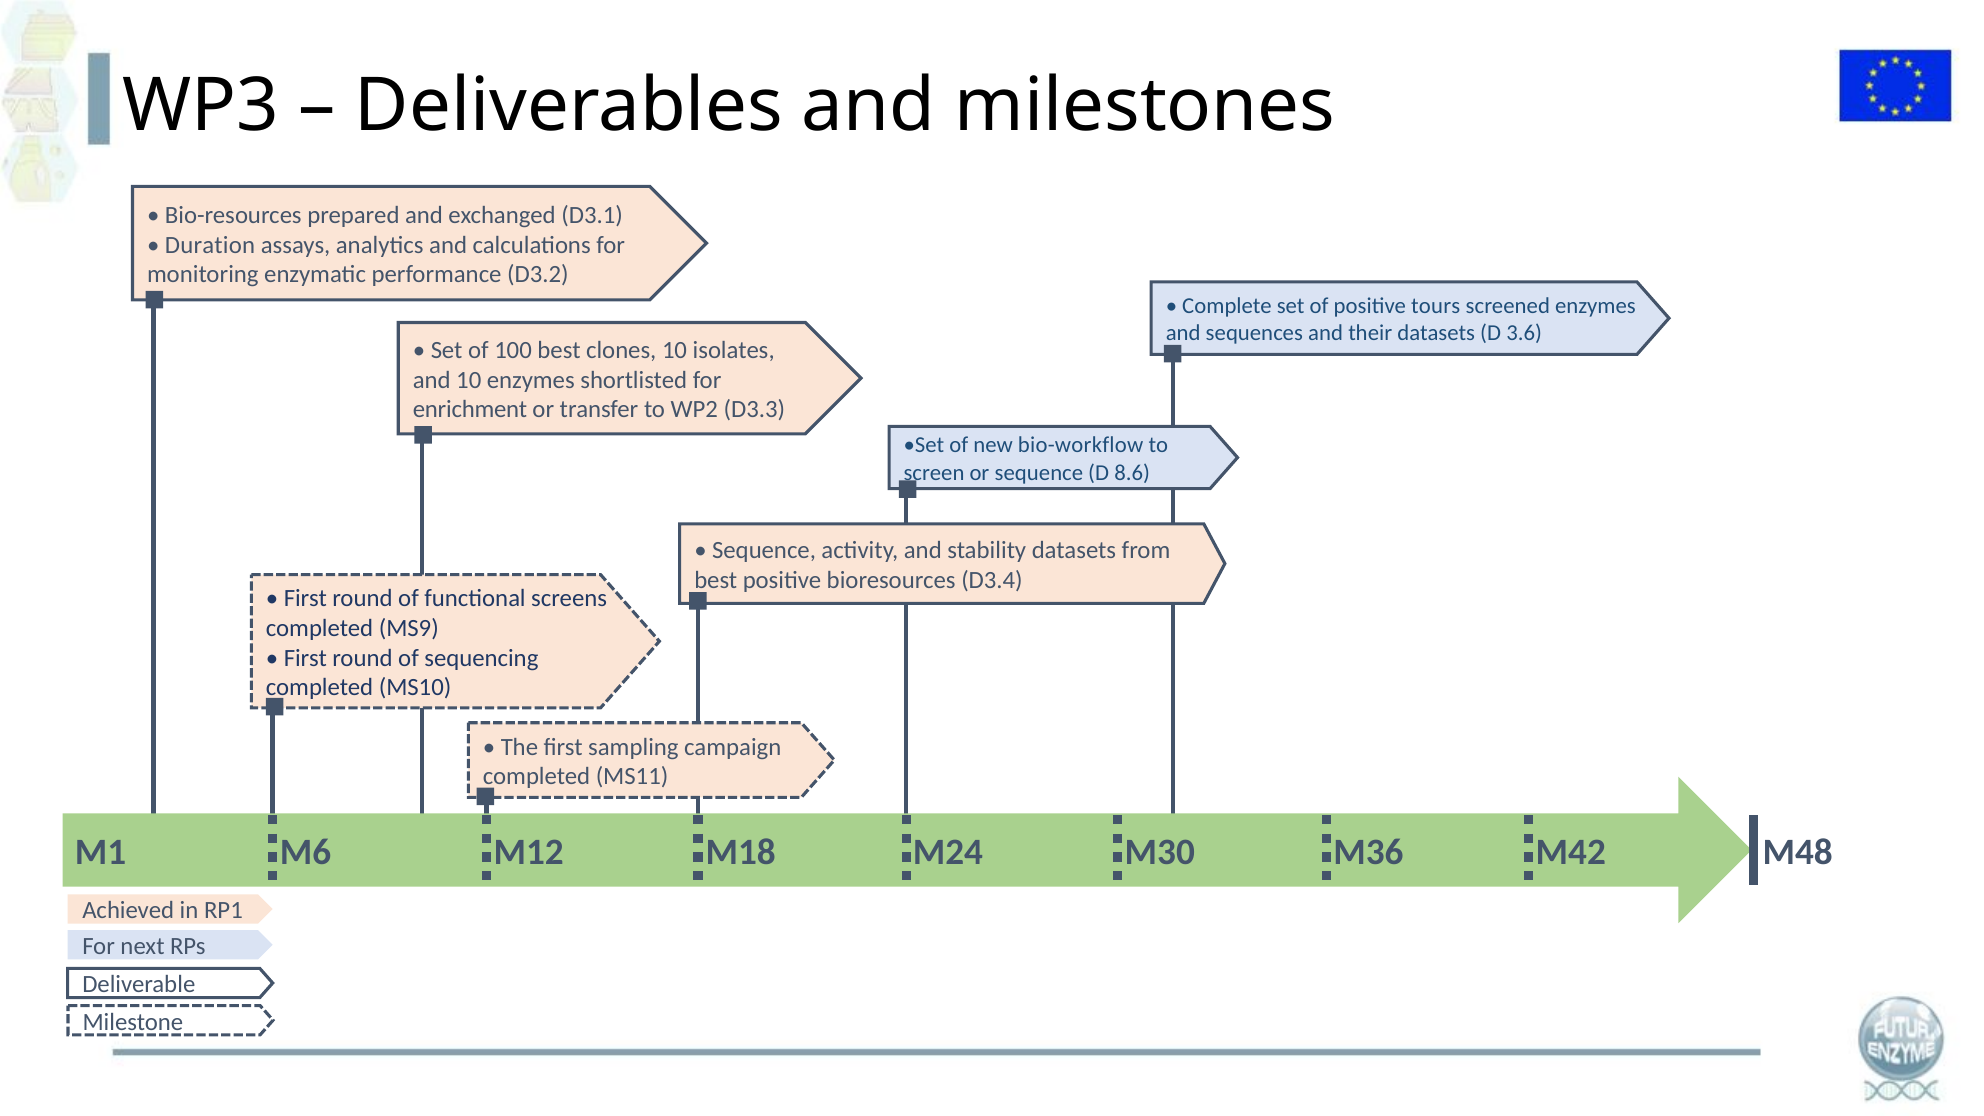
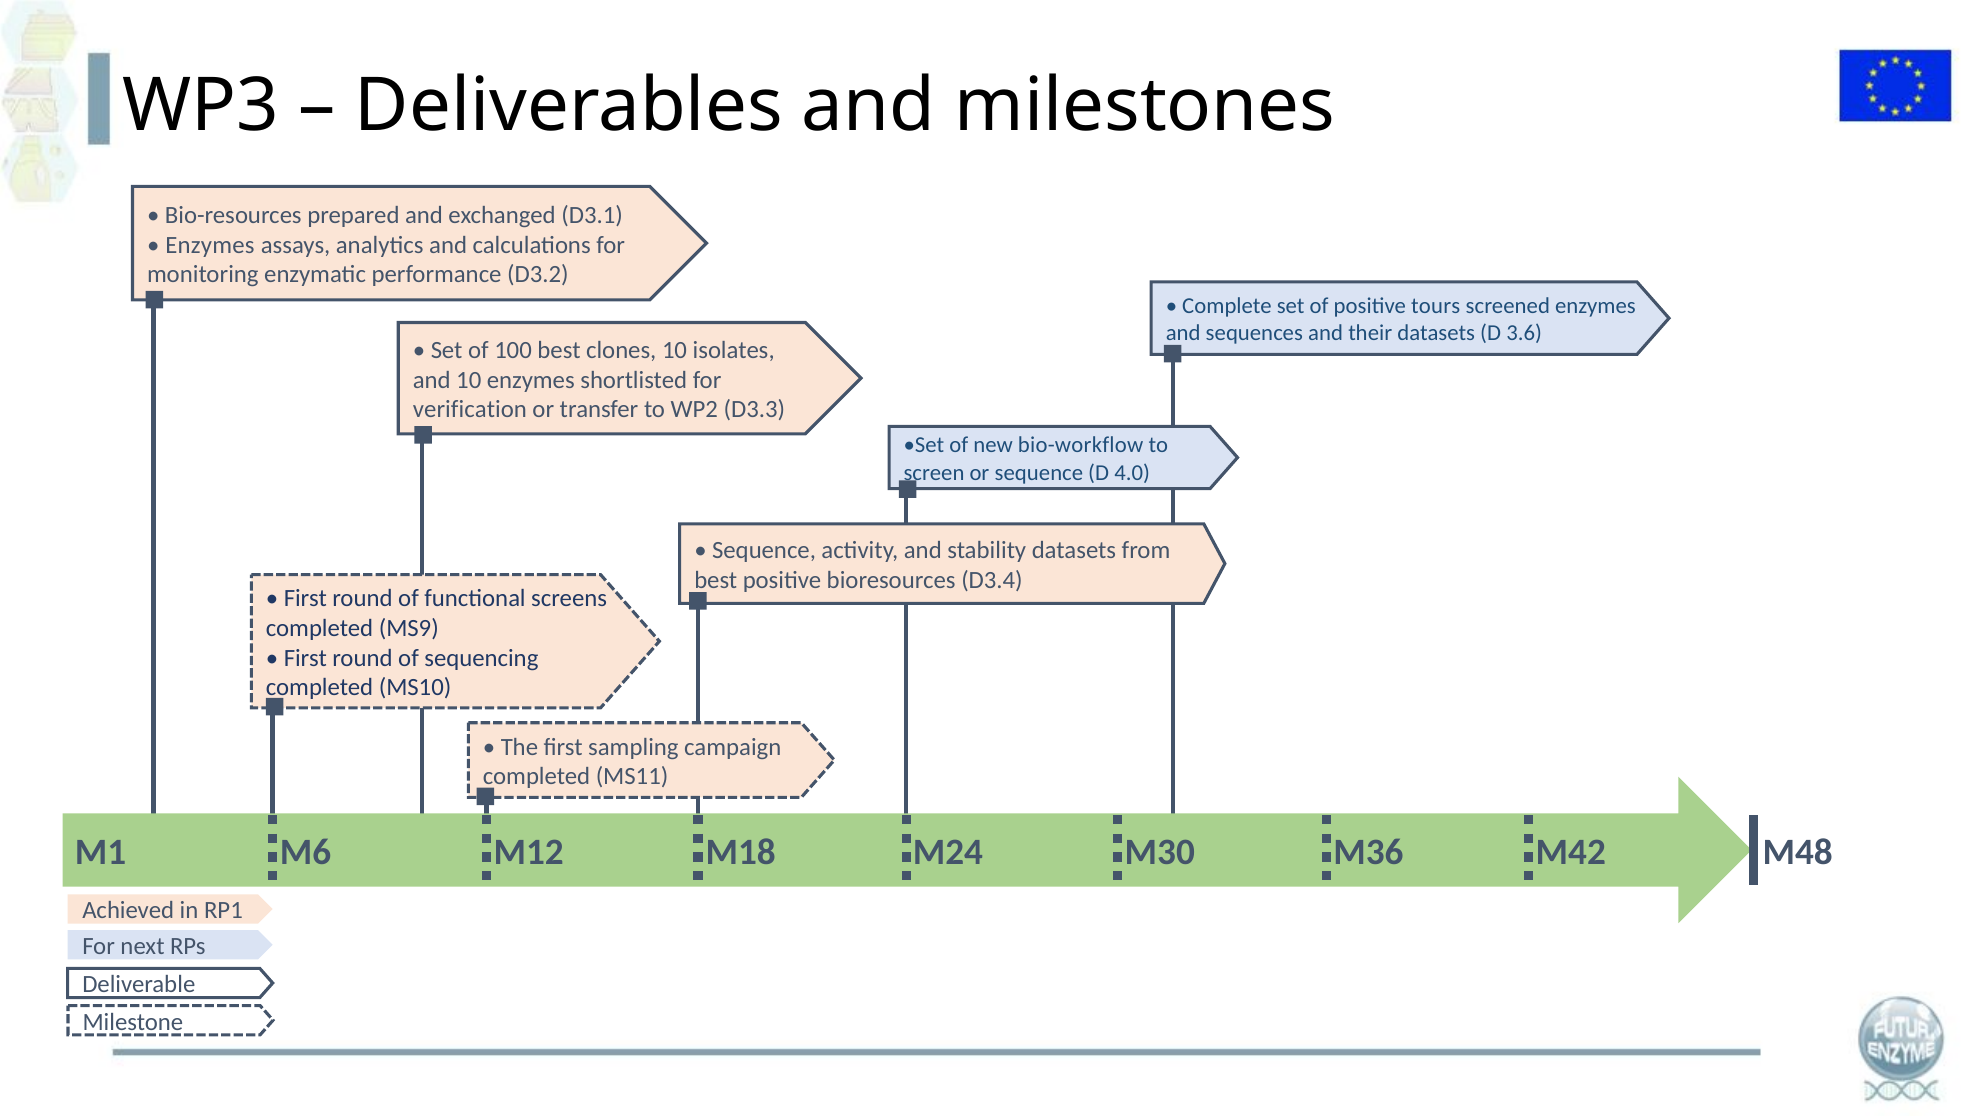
Duration at (210, 245): Duration -> Enzymes
enrichment: enrichment -> verification
8.6: 8.6 -> 4.0
